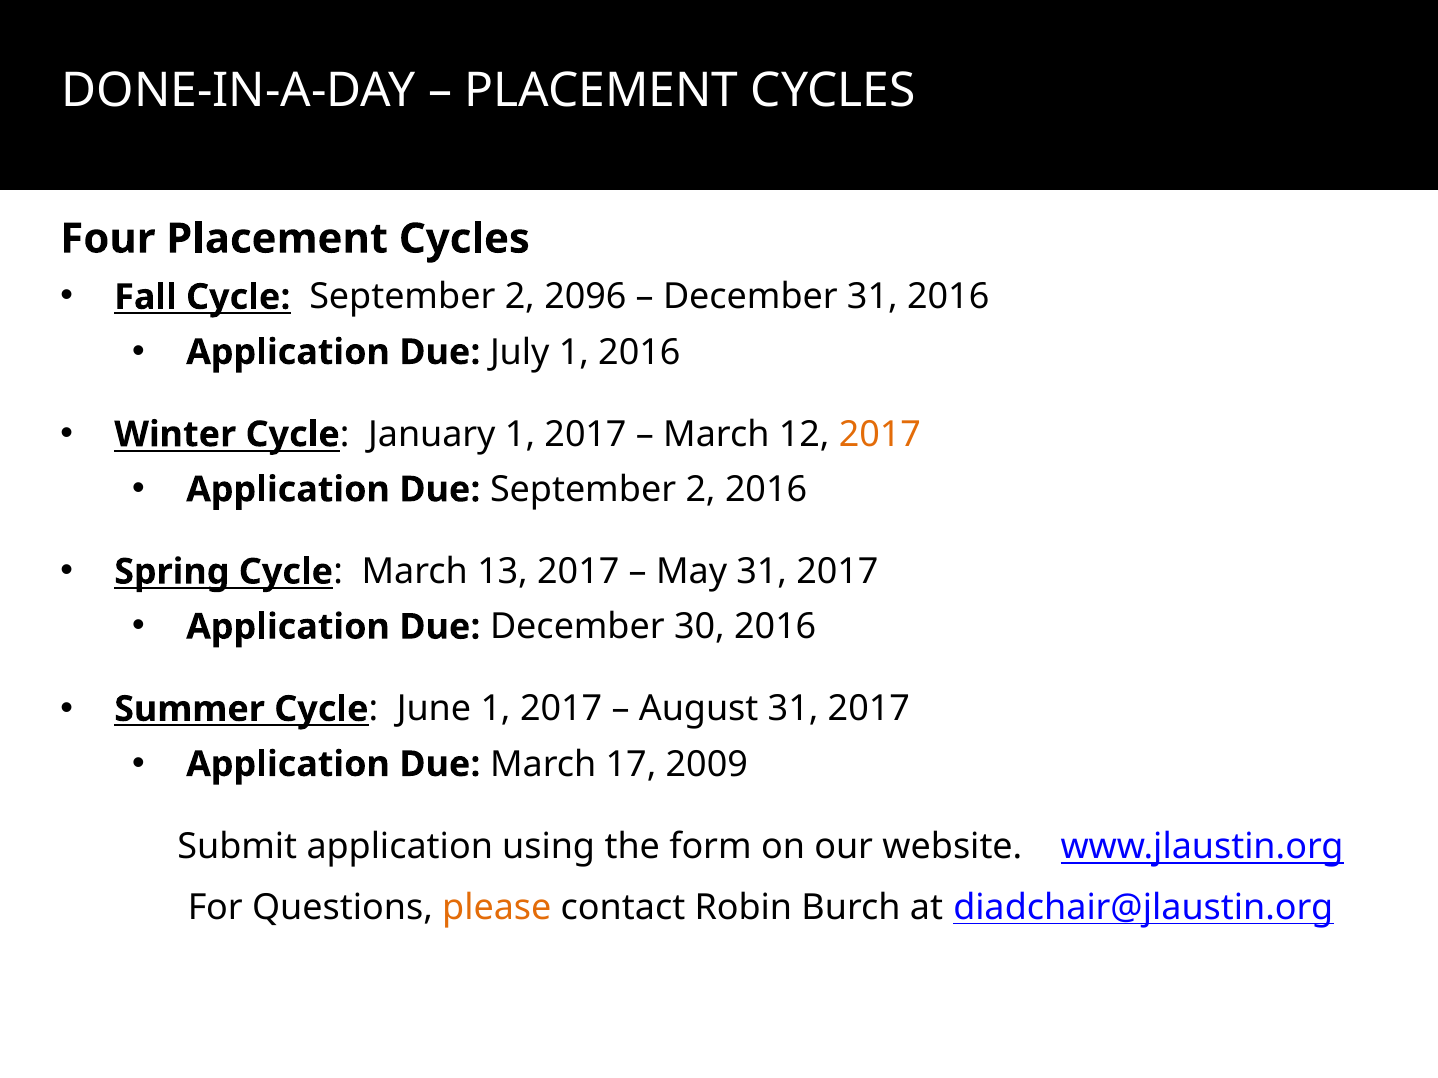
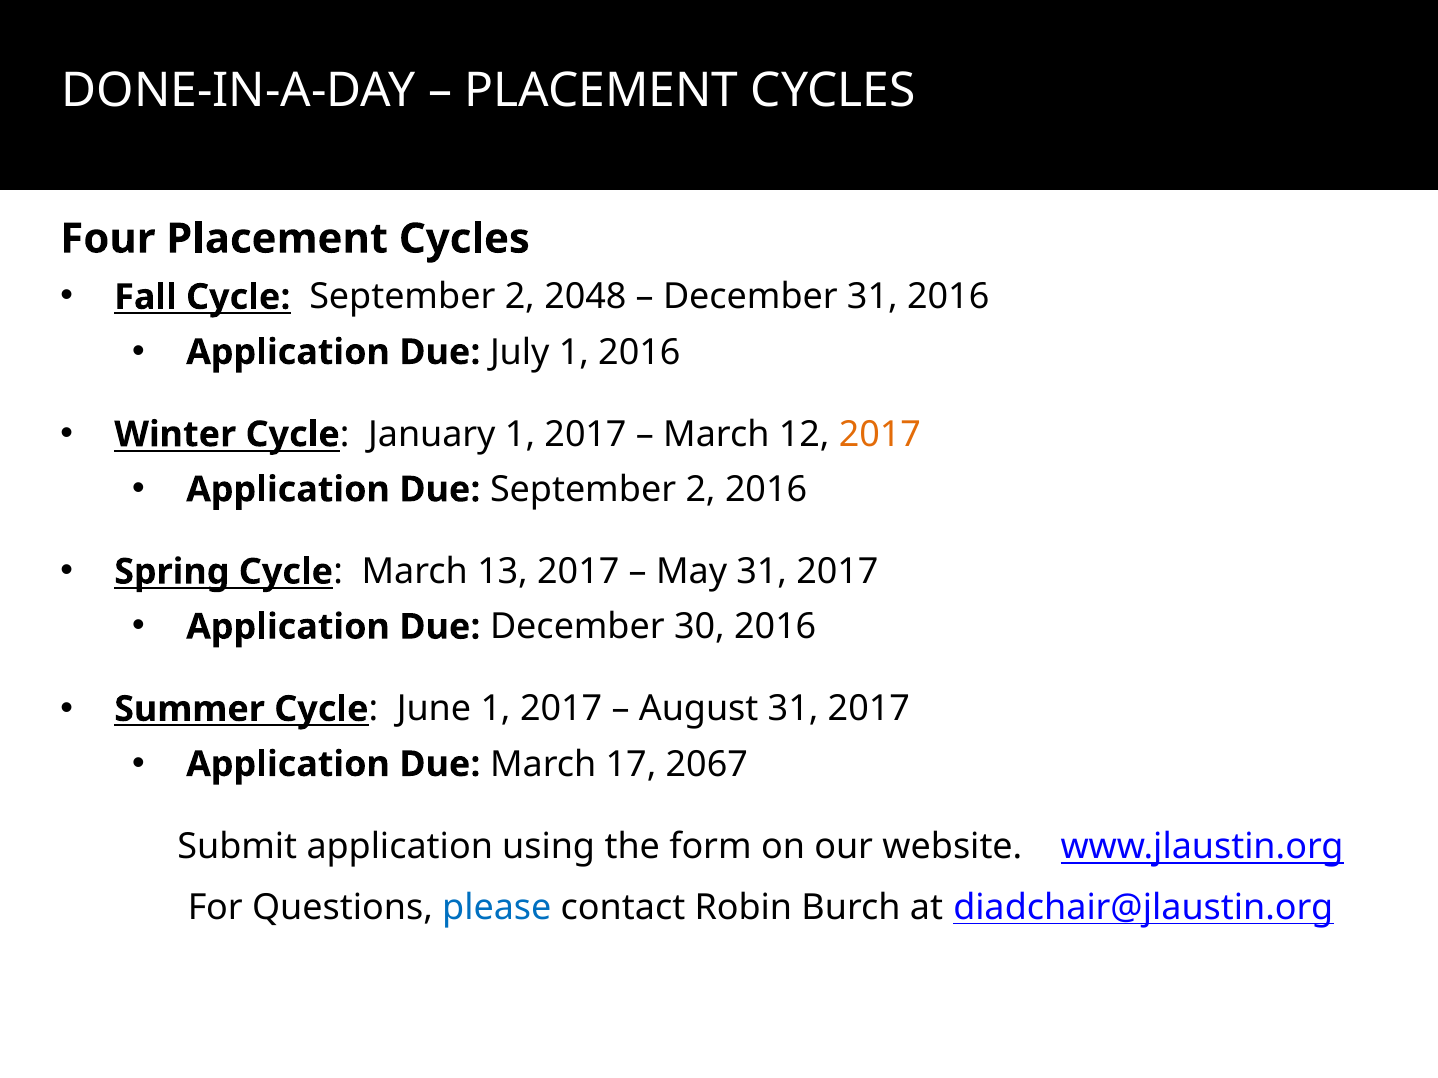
2096: 2096 -> 2048
2009: 2009 -> 2067
please colour: orange -> blue
